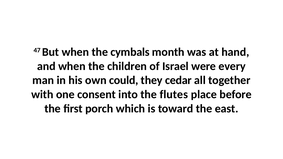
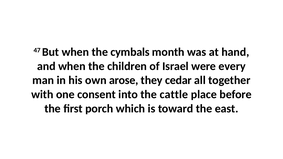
could: could -> arose
flutes: flutes -> cattle
